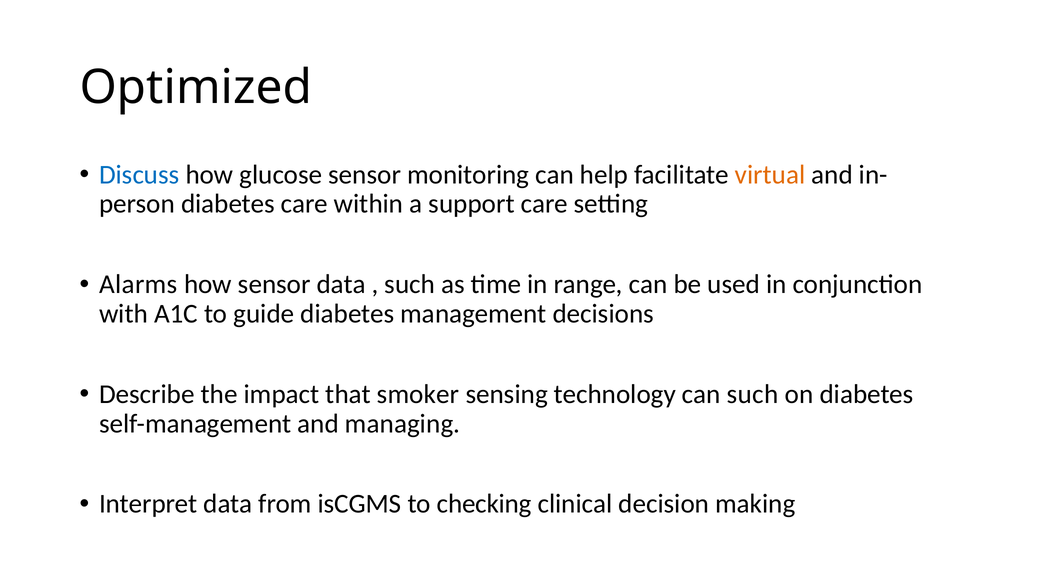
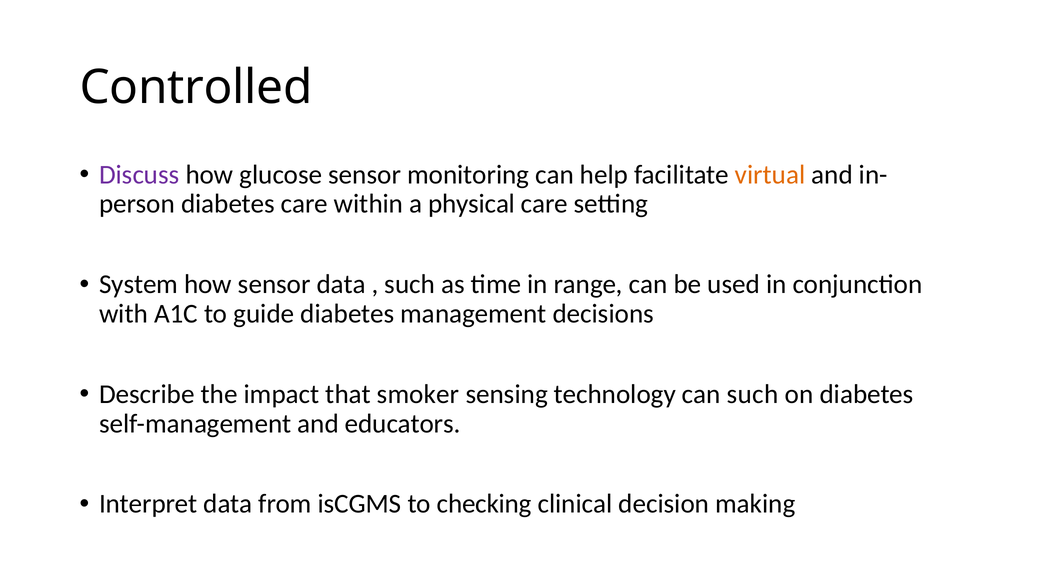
Optimized: Optimized -> Controlled
Discuss colour: blue -> purple
support: support -> physical
Alarms: Alarms -> System
managing: managing -> educators
